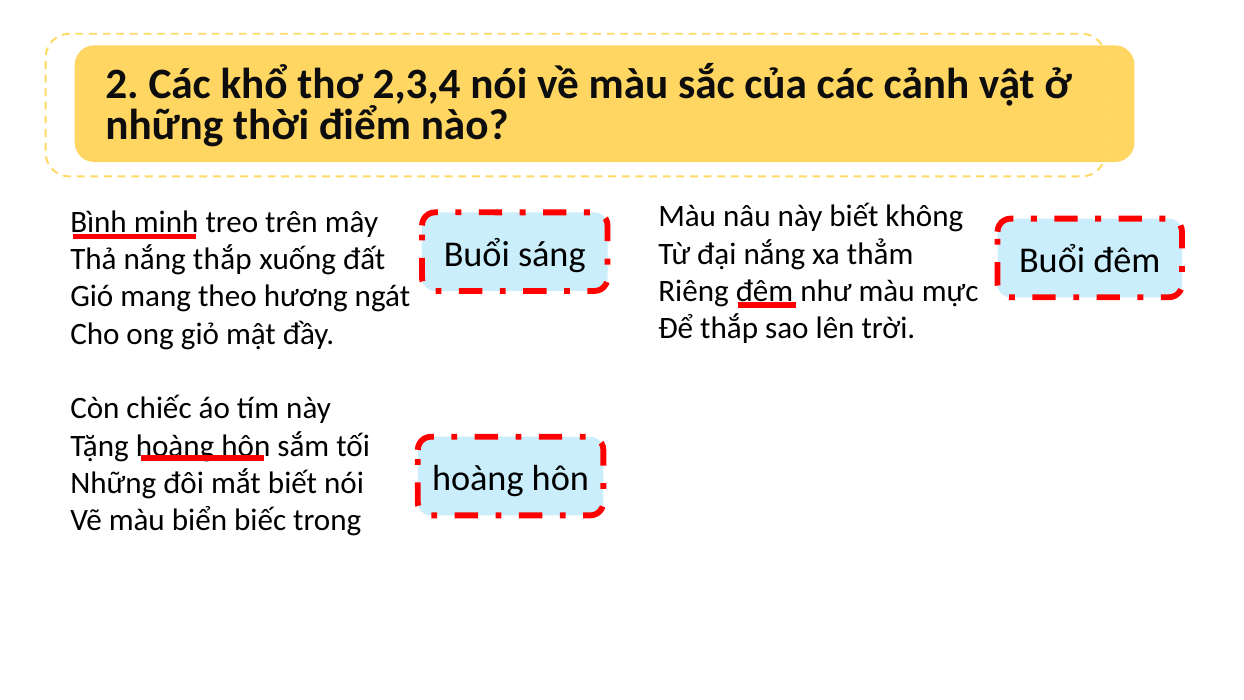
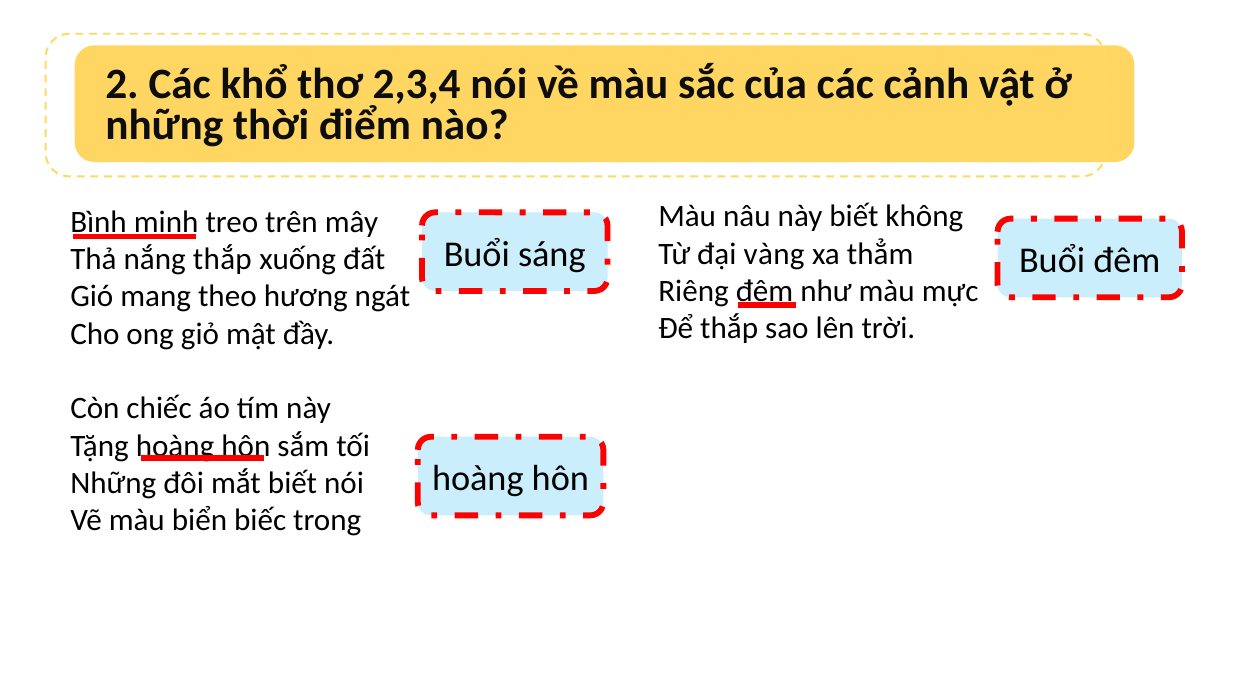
đại nắng: nắng -> vàng
